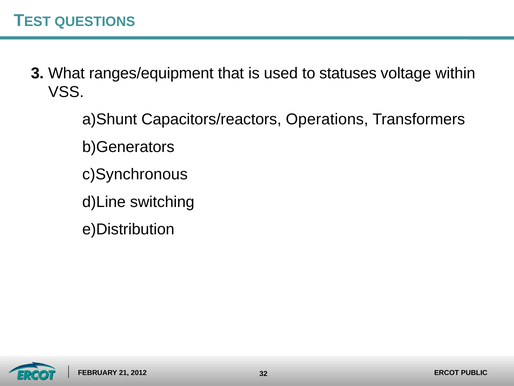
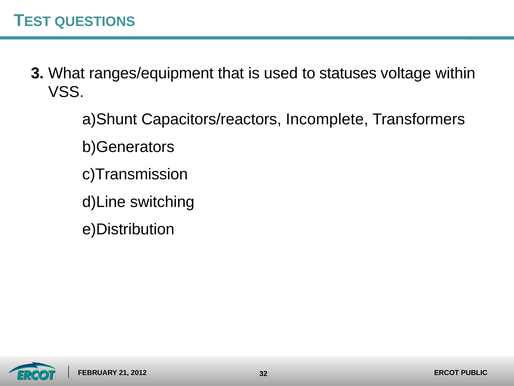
Operations: Operations -> Incomplete
c)Synchronous: c)Synchronous -> c)Transmission
